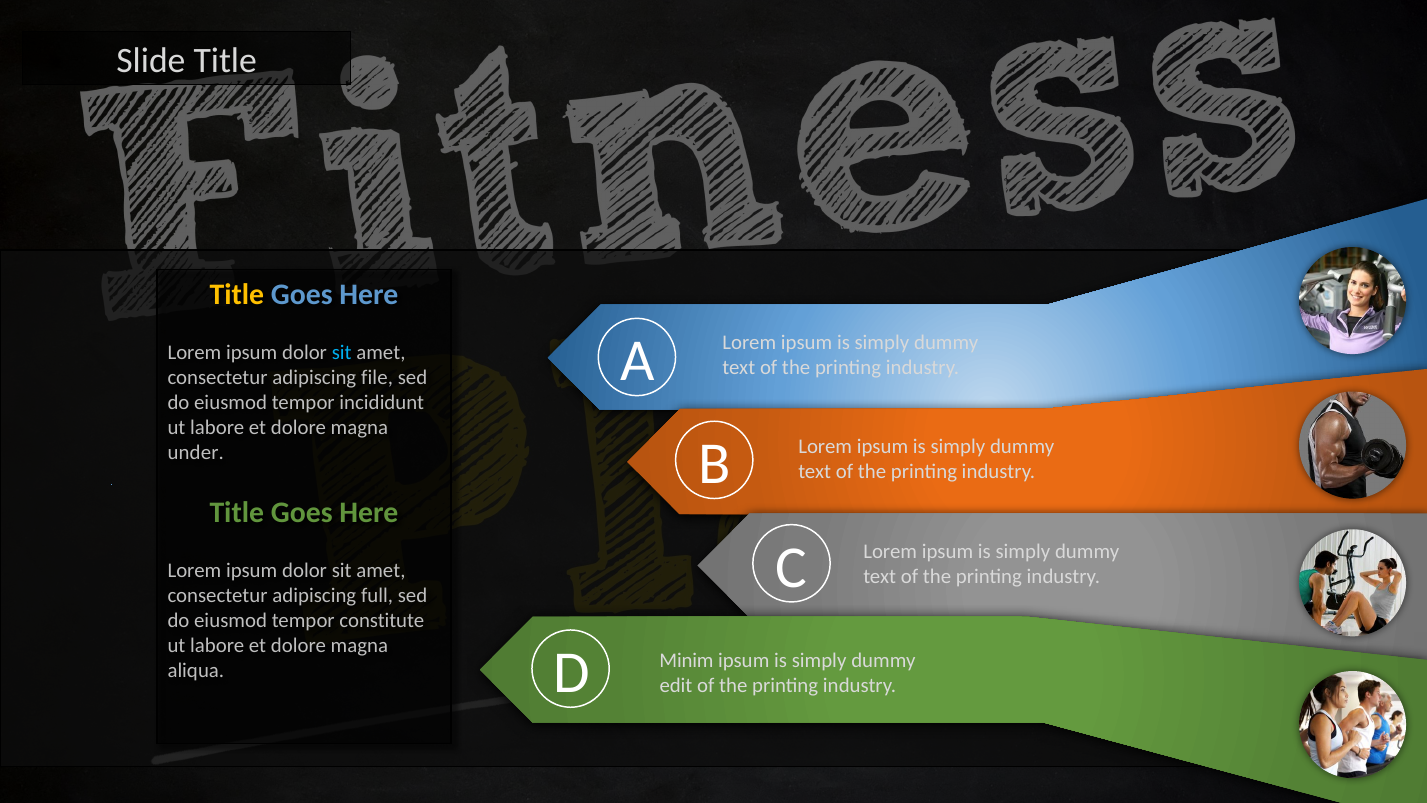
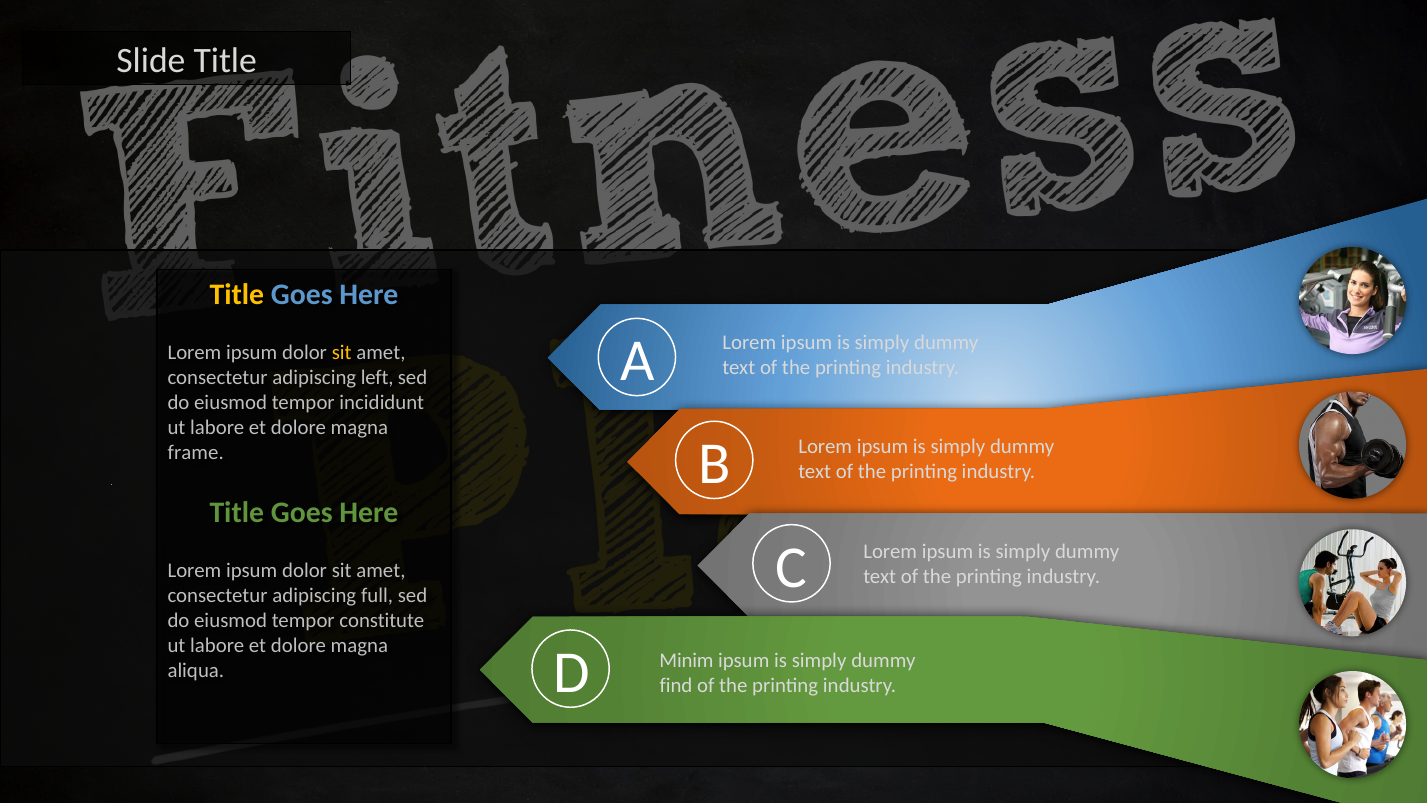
sit at (342, 353) colour: light blue -> yellow
file: file -> left
under: under -> frame
edit: edit -> find
